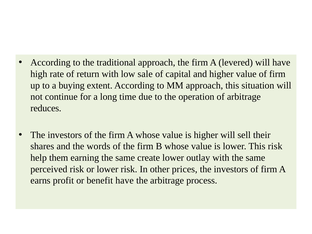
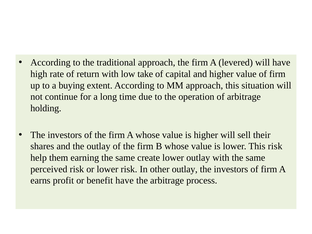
sale: sale -> take
reduces: reduces -> holding
the words: words -> outlay
other prices: prices -> outlay
